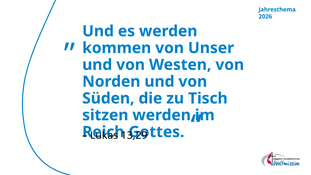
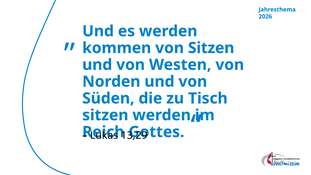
von Unser: Unser -> Sitzen
